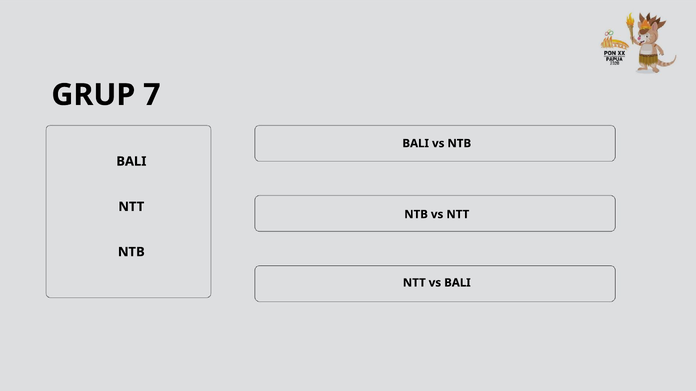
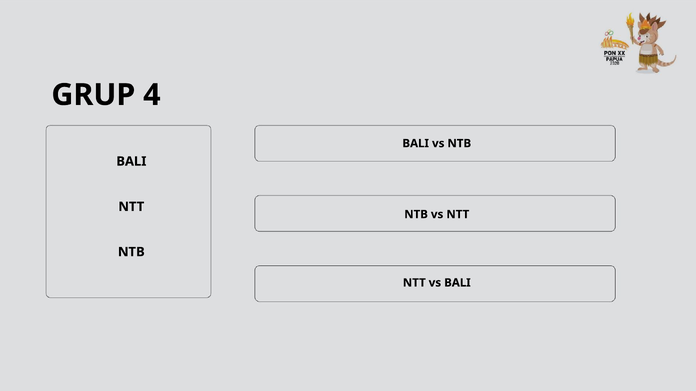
7: 7 -> 4
